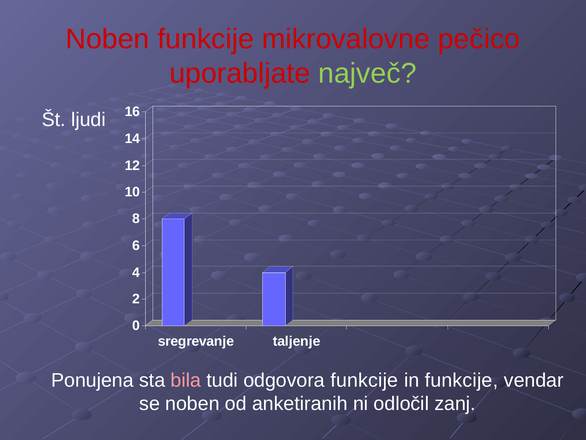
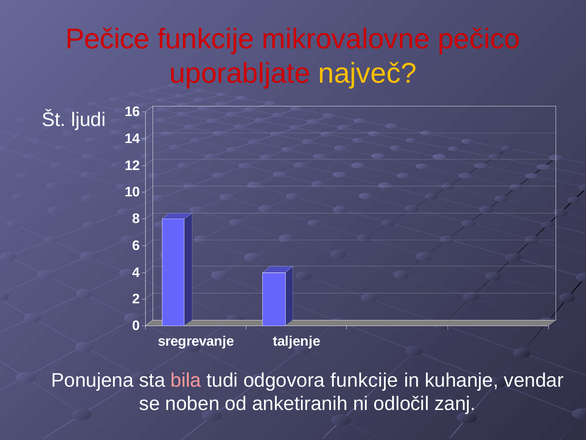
Noben at (107, 39): Noben -> Pečice
največ colour: light green -> yellow
in funkcije: funkcije -> kuhanje
